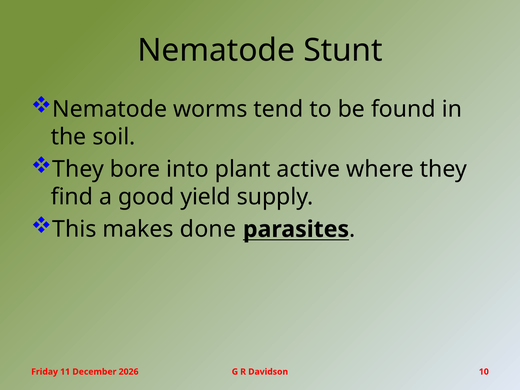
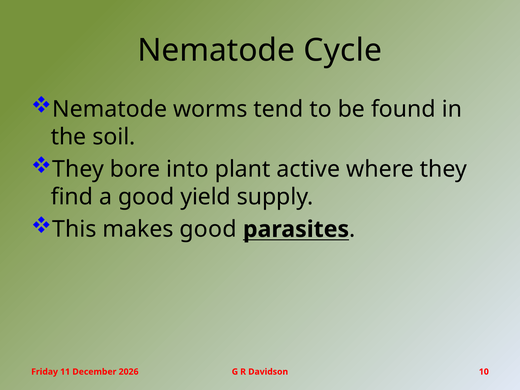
Stunt: Stunt -> Cycle
makes done: done -> good
